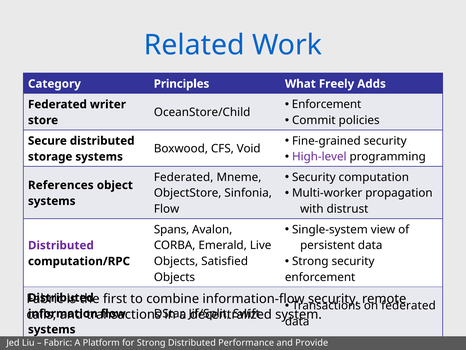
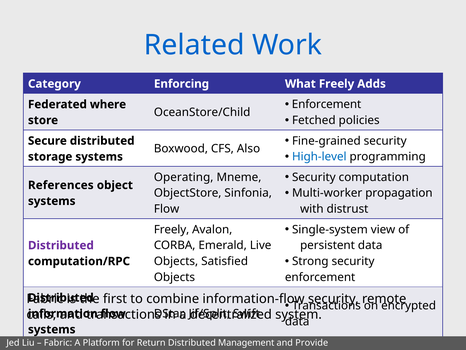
Principles: Principles -> Enforcing
writer: writer -> where
Commit: Commit -> Fetched
Void: Void -> Also
High-level colour: purple -> blue
Federated at (184, 177): Federated -> Operating
Spans at (172, 229): Spans -> Freely
federated at (409, 305): federated -> encrypted
for Strong: Strong -> Return
Performance: Performance -> Management
